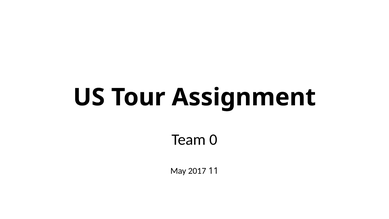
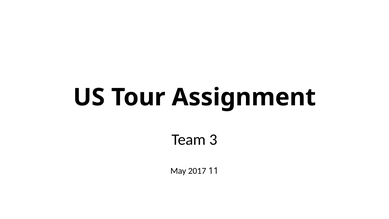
0: 0 -> 3
